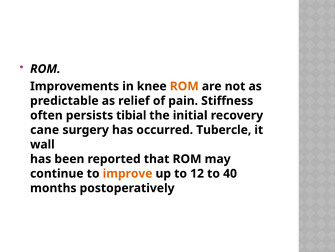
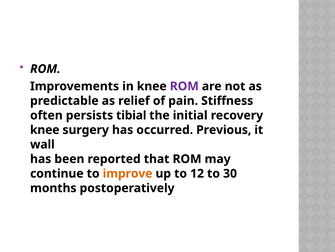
ROM at (184, 86) colour: orange -> purple
cane at (45, 130): cane -> knee
Tubercle: Tubercle -> Previous
40: 40 -> 30
